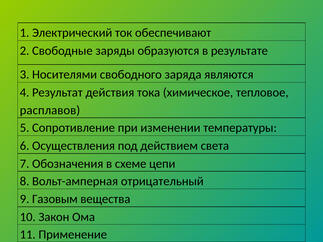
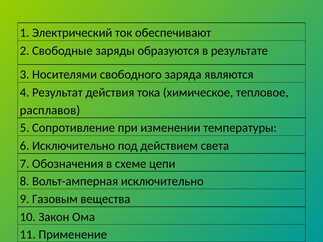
6 Осуществления: Осуществления -> Исключительно
Вольт-амперная отрицательный: отрицательный -> исключительно
